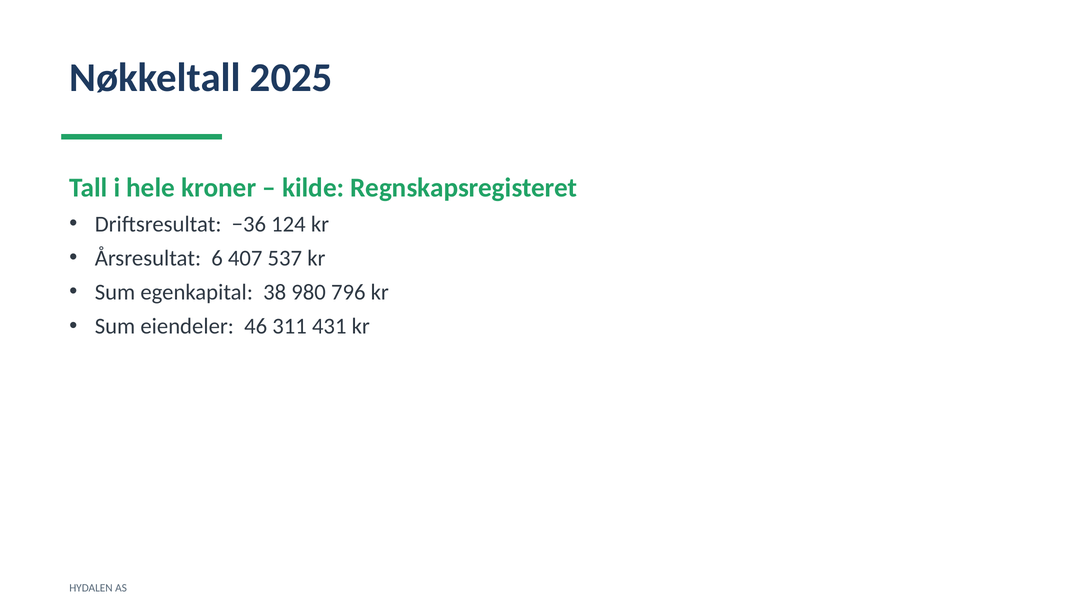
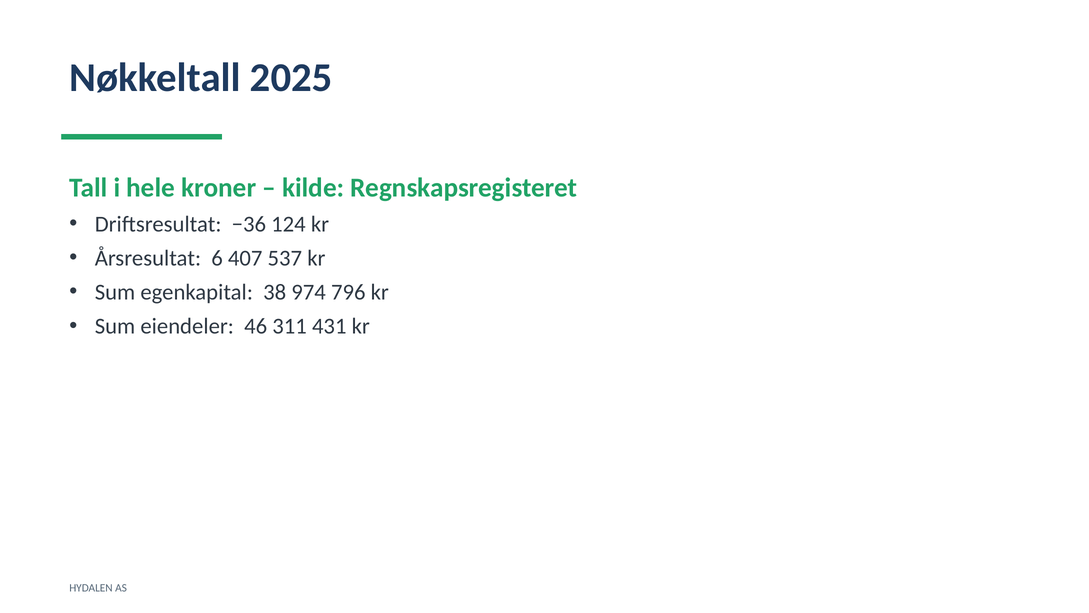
980: 980 -> 974
